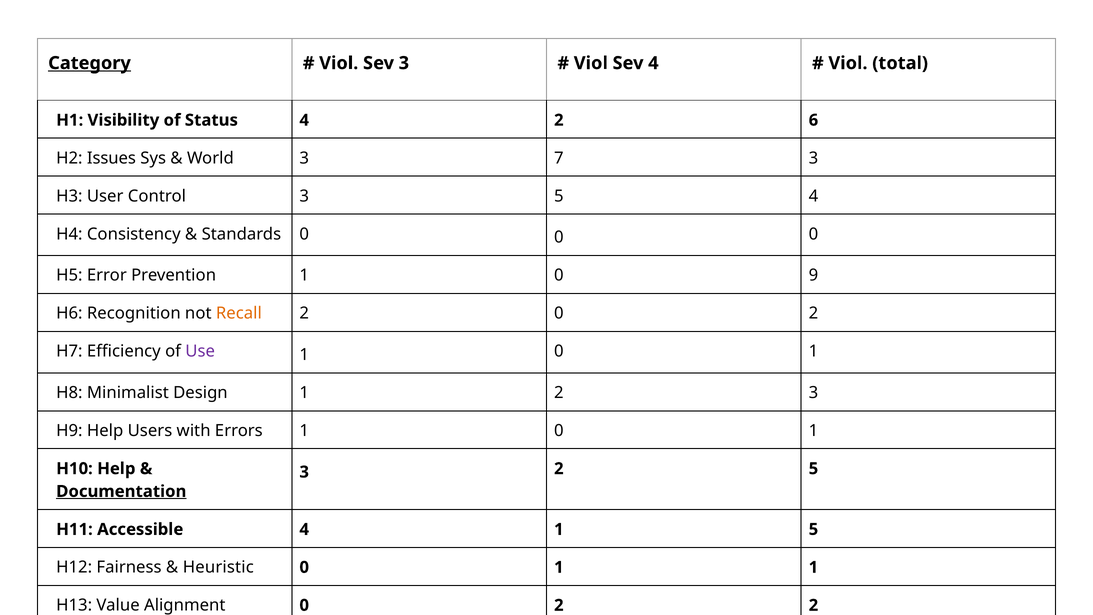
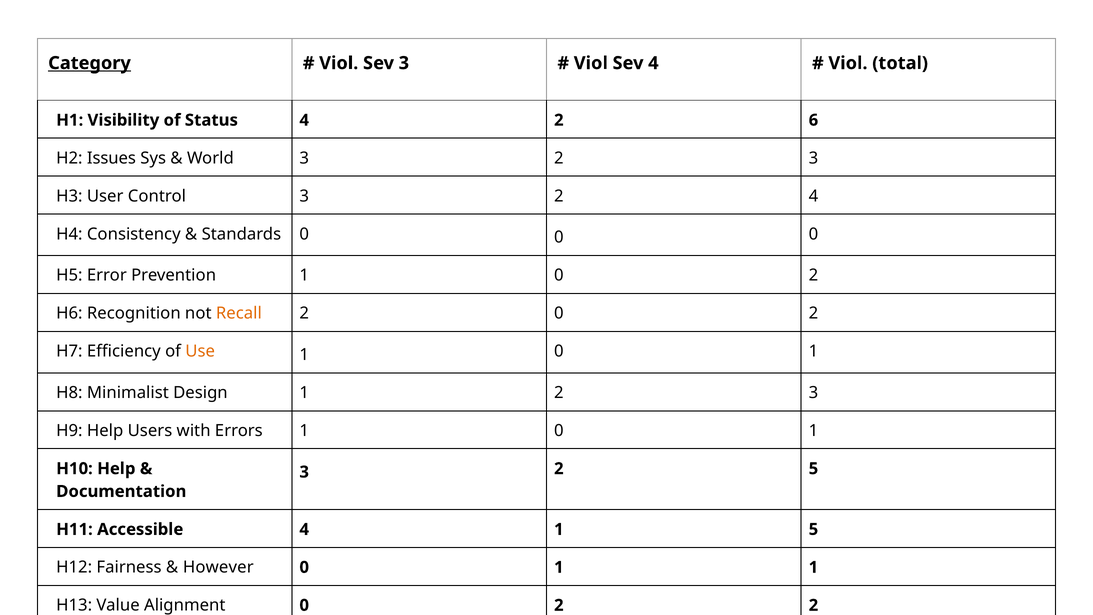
World 3 7: 7 -> 2
Control 3 5: 5 -> 2
1 0 9: 9 -> 2
Use colour: purple -> orange
Documentation underline: present -> none
Heuristic: Heuristic -> However
